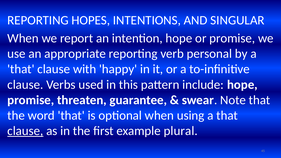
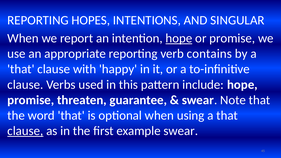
hope at (179, 38) underline: none -> present
personal: personal -> contains
example plural: plural -> swear
